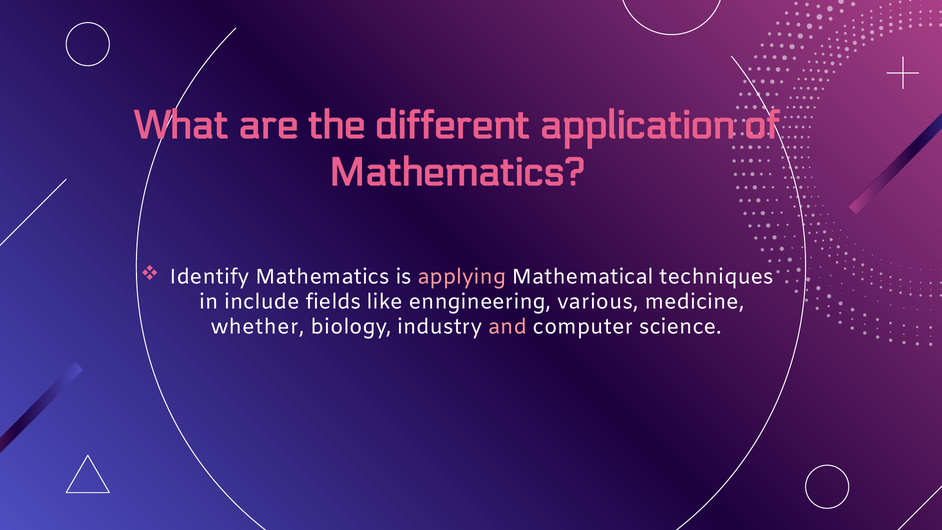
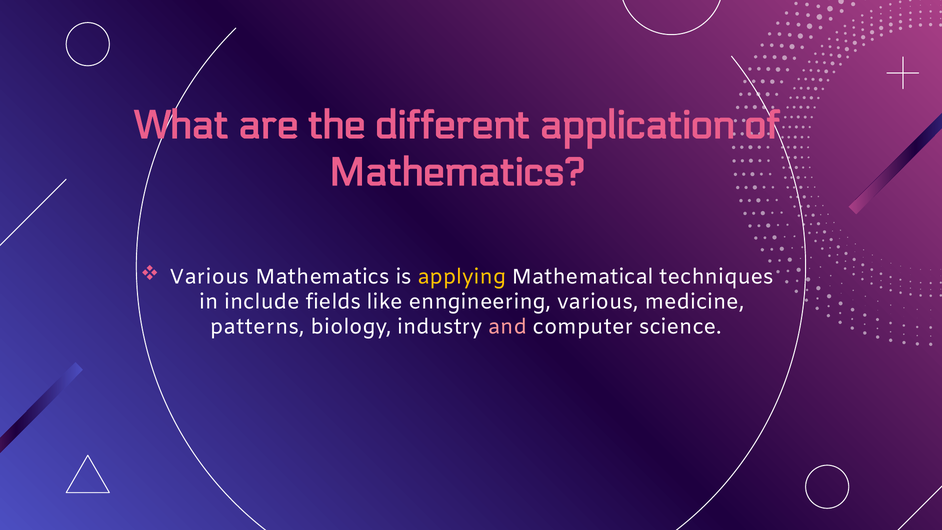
Identify at (210, 277): Identify -> Various
applying colour: pink -> yellow
whether: whether -> patterns
